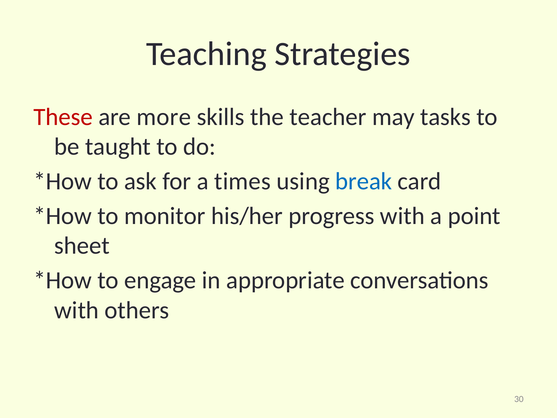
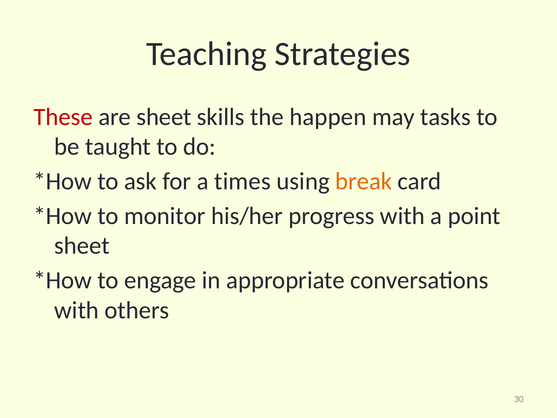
are more: more -> sheet
teacher: teacher -> happen
break colour: blue -> orange
